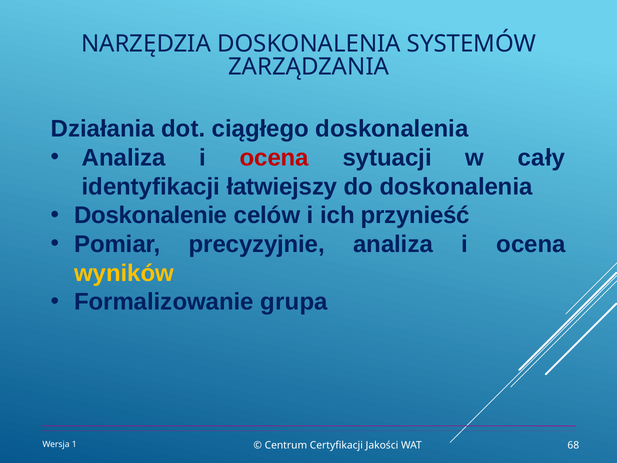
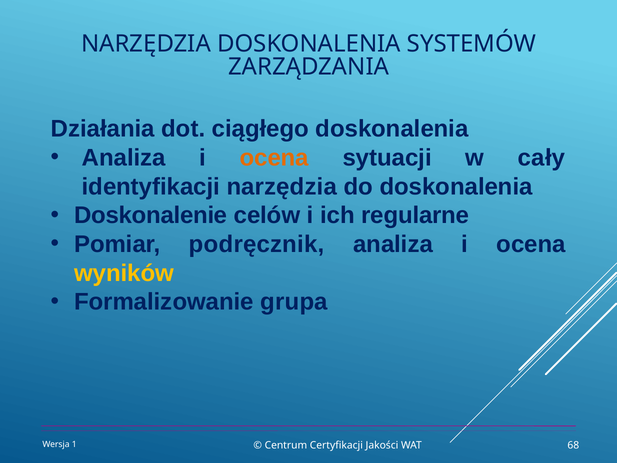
ocena at (274, 158) colour: red -> orange
identyfikacji łatwiejszy: łatwiejszy -> narzędzia
przynieść: przynieść -> regularne
precyzyjnie: precyzyjnie -> podręcznik
